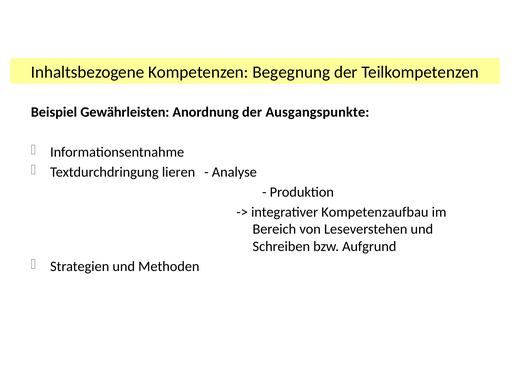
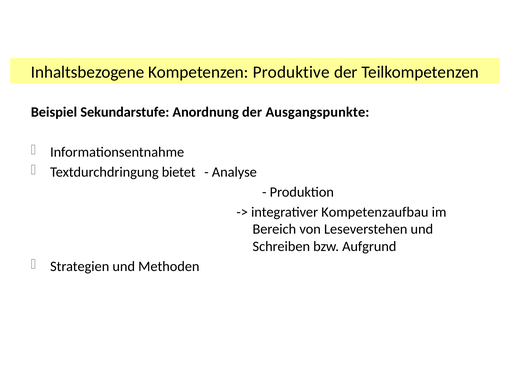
Begegnung: Begegnung -> Produktive
Gewährleisten: Gewährleisten -> Sekundarstufe
lieren: lieren -> bietet
